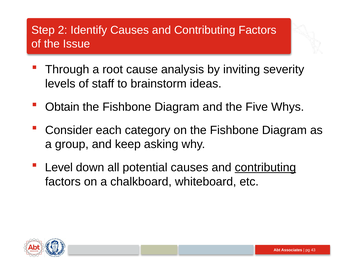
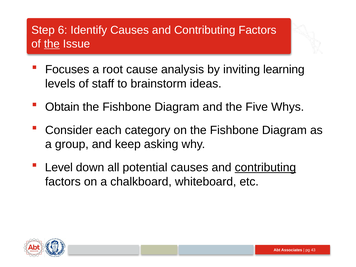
2: 2 -> 6
the at (52, 44) underline: none -> present
Through: Through -> Focuses
severity: severity -> learning
